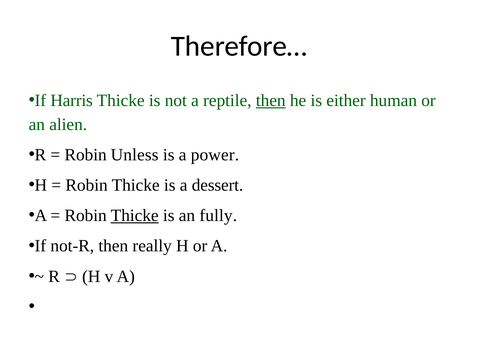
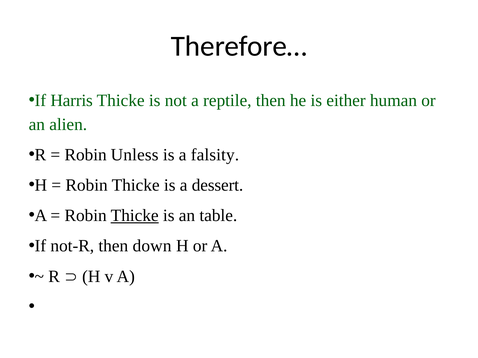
then at (271, 101) underline: present -> none
power: power -> falsity
fully: fully -> table
really: really -> down
